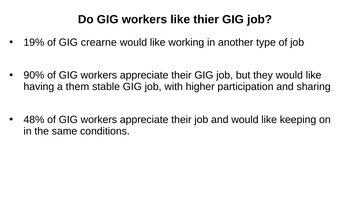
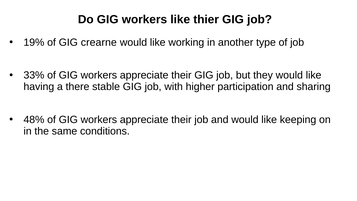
90%: 90% -> 33%
them: them -> there
